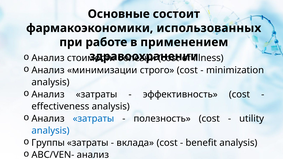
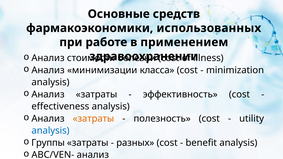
состоит: состоит -> средств
строго: строго -> класса
затраты at (93, 119) colour: blue -> orange
вклада: вклада -> разных
